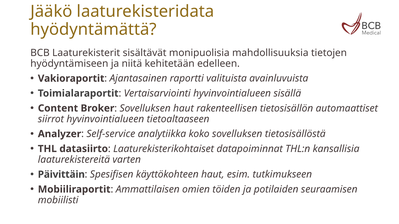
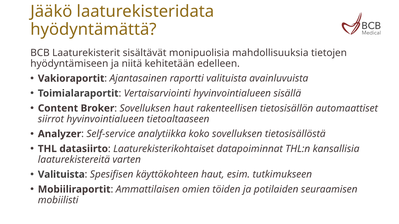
Päivittäin at (61, 175): Päivittäin -> Valituista
